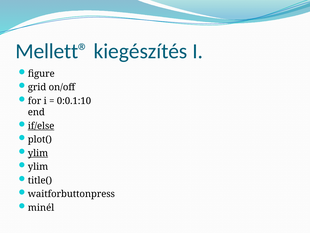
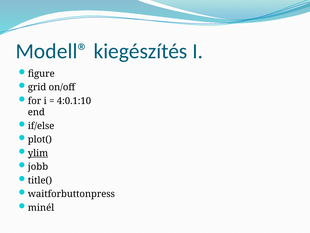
Mellett®: Mellett® -> Modell®
0:0.1:10: 0:0.1:10 -> 4:0.1:10
if/else underline: present -> none
ylim at (38, 166): ylim -> jobb
